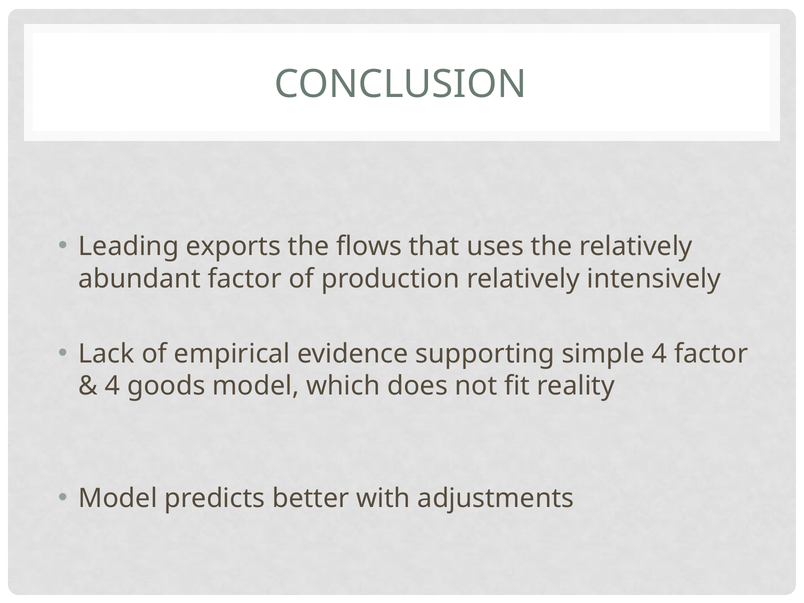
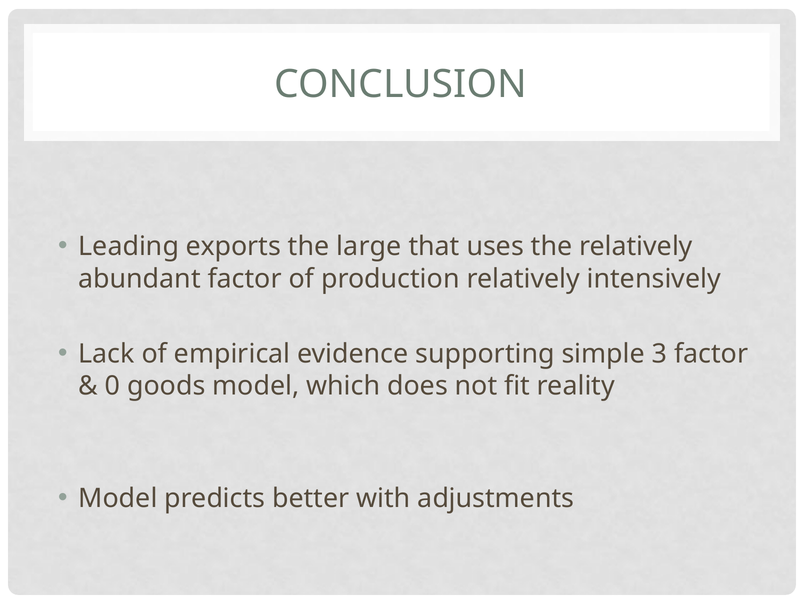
flows: flows -> large
simple 4: 4 -> 3
4 at (113, 386): 4 -> 0
